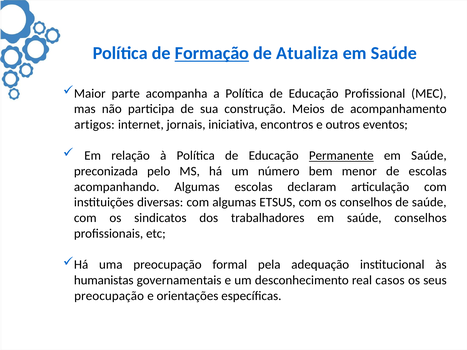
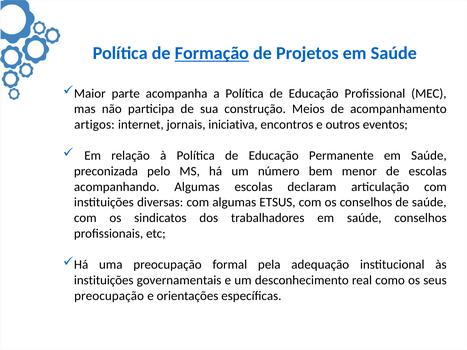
Atualiza: Atualiza -> Projetos
Permanente underline: present -> none
humanistas at (104, 280): humanistas -> instituições
casos: casos -> como
